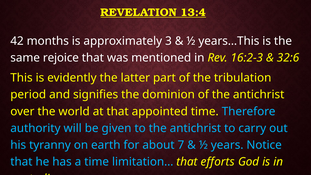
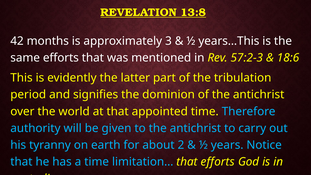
13:4: 13:4 -> 13:8
same rejoice: rejoice -> efforts
16:2-3: 16:2-3 -> 57:2-3
32:6: 32:6 -> 18:6
7: 7 -> 2
